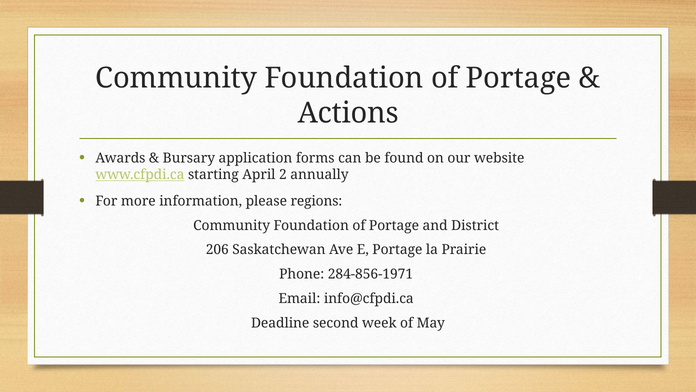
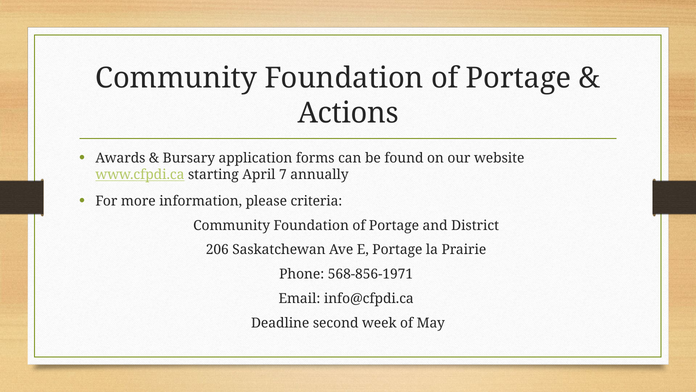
2: 2 -> 7
regions: regions -> criteria
284-856-1971: 284-856-1971 -> 568-856-1971
